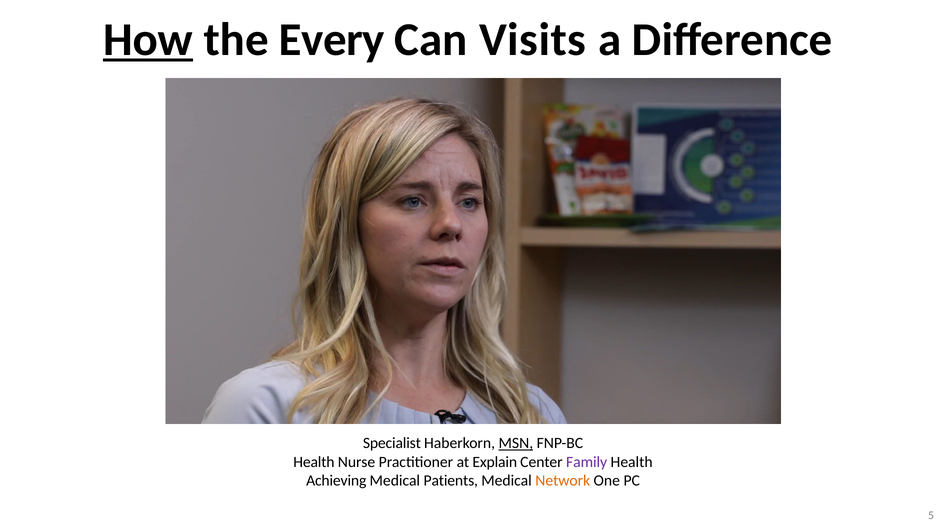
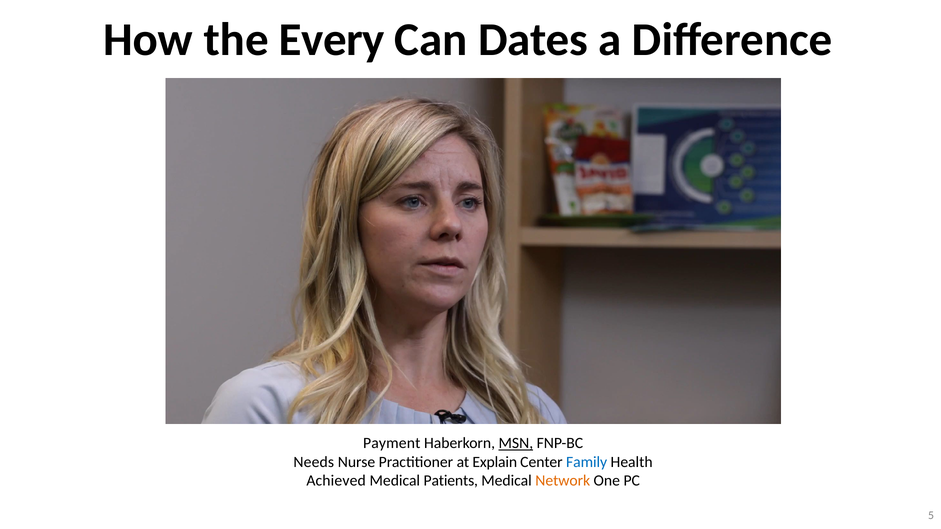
How underline: present -> none
Visits: Visits -> Dates
Specialist: Specialist -> Payment
Health at (314, 462): Health -> Needs
Family colour: purple -> blue
Achieving: Achieving -> Achieved
